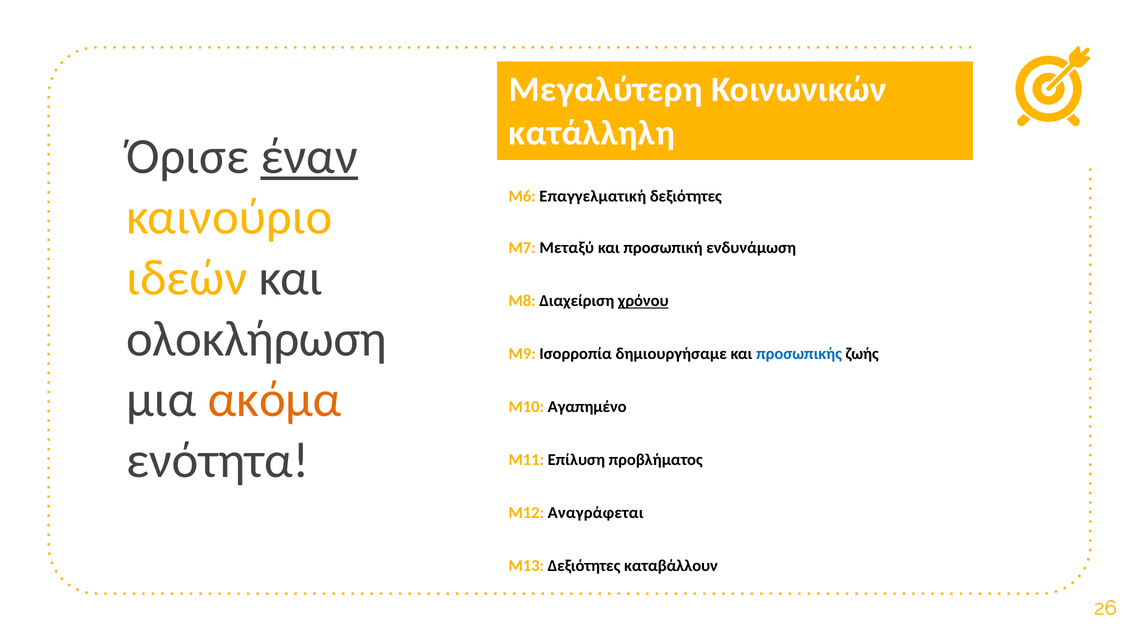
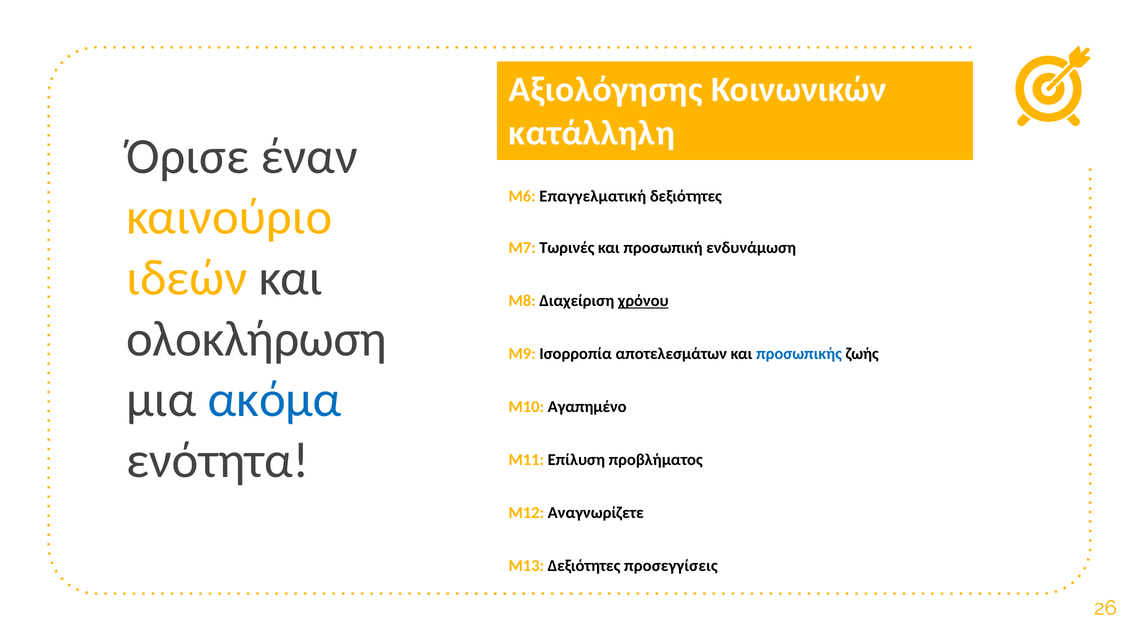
Μεγαλύτερη: Μεγαλύτερη -> Αξιολόγησης
έναν underline: present -> none
Μεταξύ: Μεταξύ -> Τωρινές
δημιουργήσαμε: δημιουργήσαμε -> αποτελεσμάτων
ακόμα colour: orange -> blue
Αναγράφεται: Αναγράφεται -> Αναγνωρίζετε
καταβάλλουν: καταβάλλουν -> προσεγγίσεις
